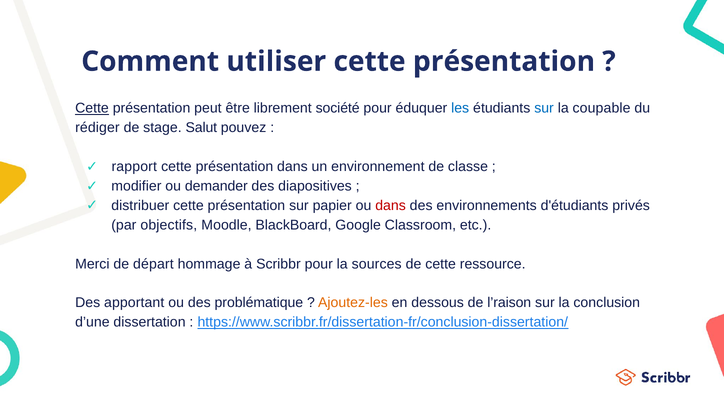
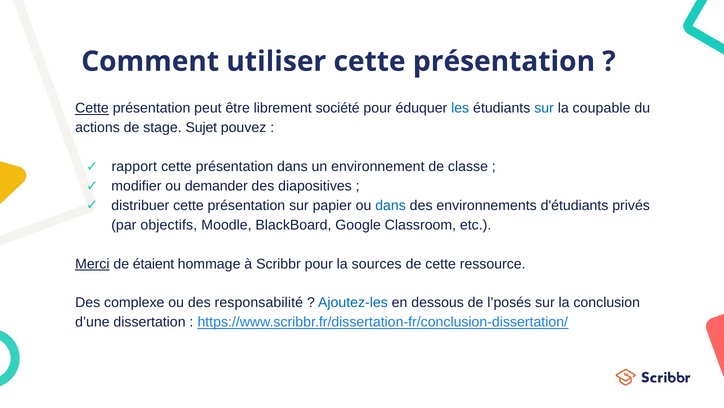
rédiger: rédiger -> actions
Salut: Salut -> Sujet
dans at (391, 205) colour: red -> blue
Merci underline: none -> present
départ: départ -> étaient
apportant: apportant -> complexe
problématique: problématique -> responsabilité
Ajoutez-les colour: orange -> blue
l’raison: l’raison -> l’posés
